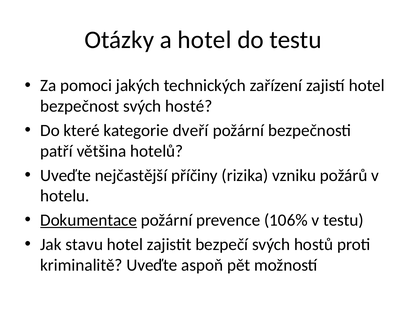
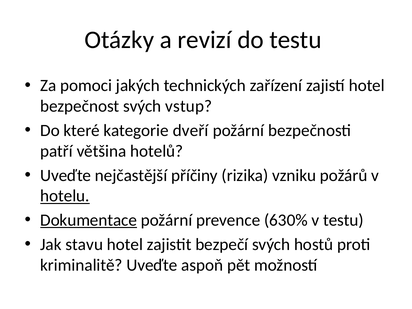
a hotel: hotel -> revizí
hosté: hosté -> vstup
hotelu underline: none -> present
106%: 106% -> 630%
